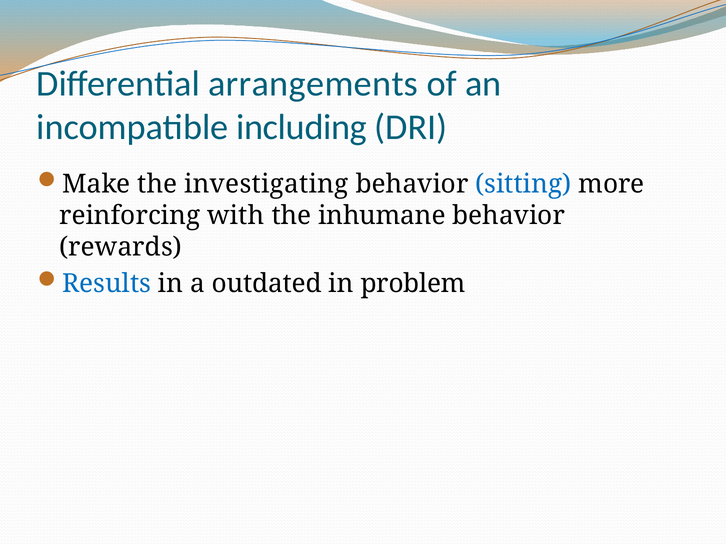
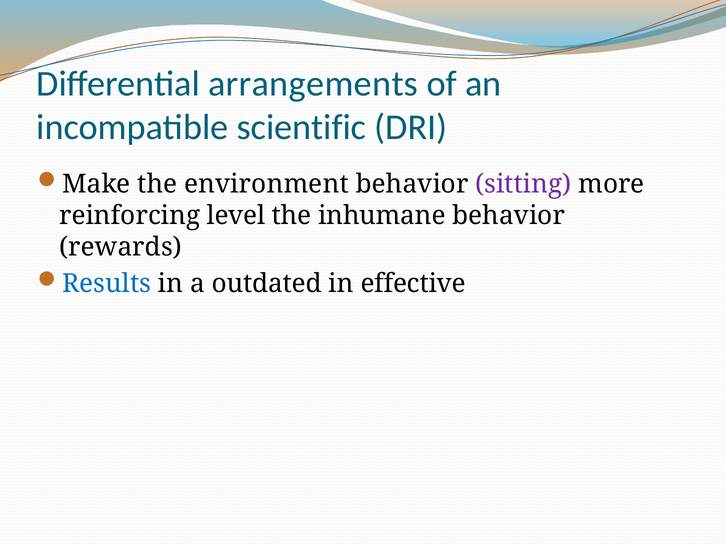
including: including -> scientific
investigating: investigating -> environment
sitting colour: blue -> purple
with: with -> level
problem: problem -> effective
